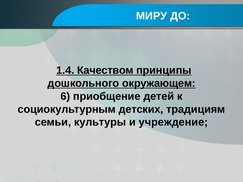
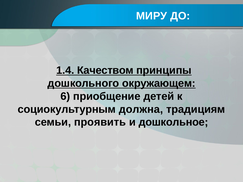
детских: детских -> должна
культуры: культуры -> проявить
учреждение: учреждение -> дошкольное
